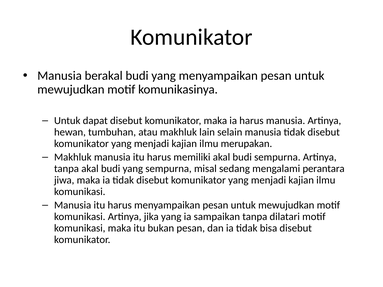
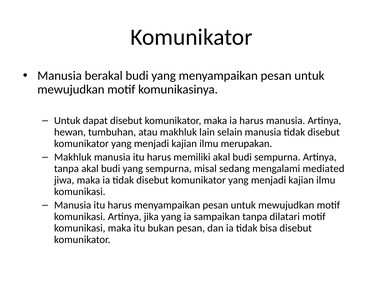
perantara: perantara -> mediated
